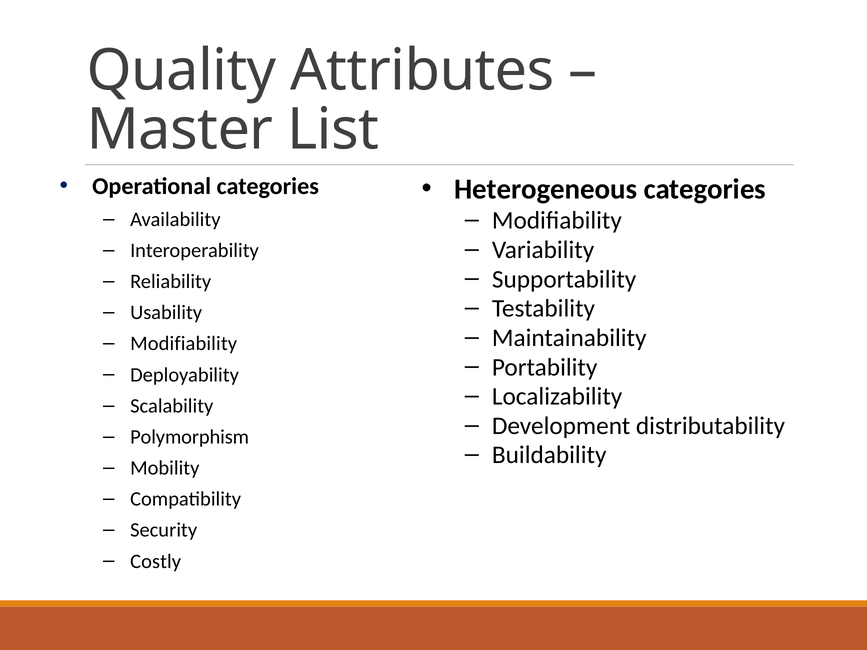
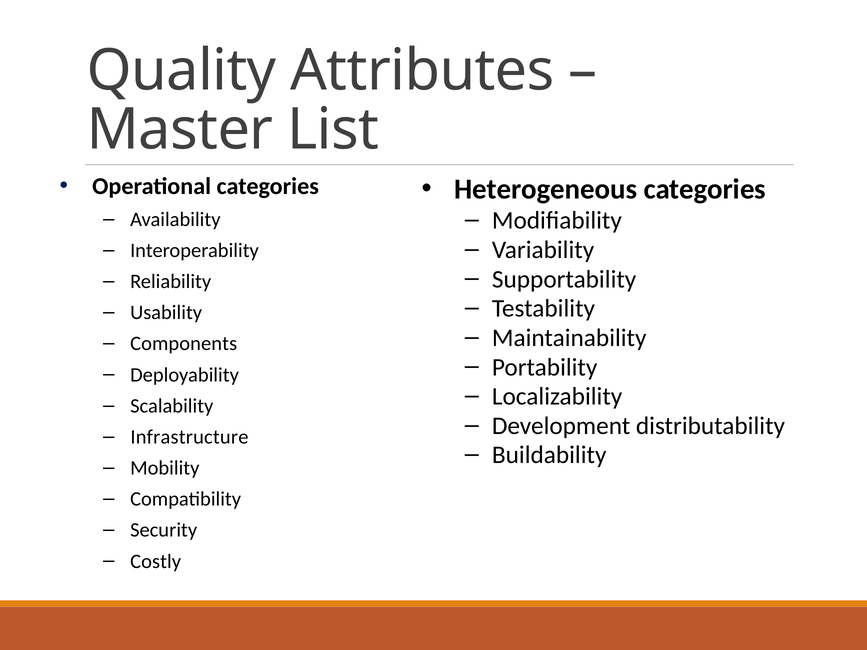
Modifiability at (184, 344): Modifiability -> Components
Polymorphism: Polymorphism -> Infrastructure
